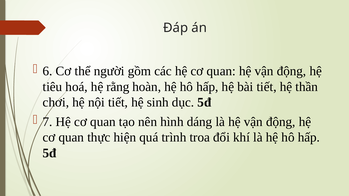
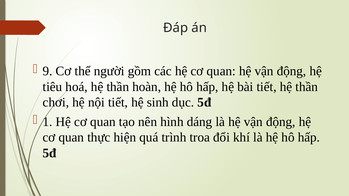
6: 6 -> 9
hoá hệ rằng: rằng -> thần
7: 7 -> 1
